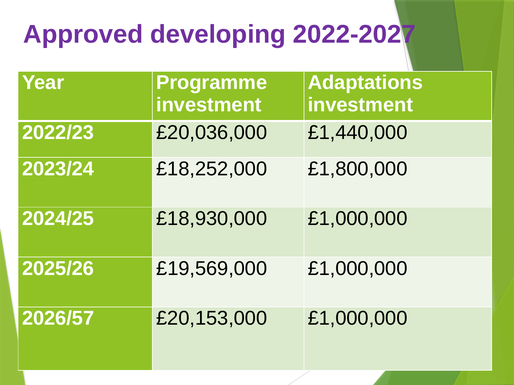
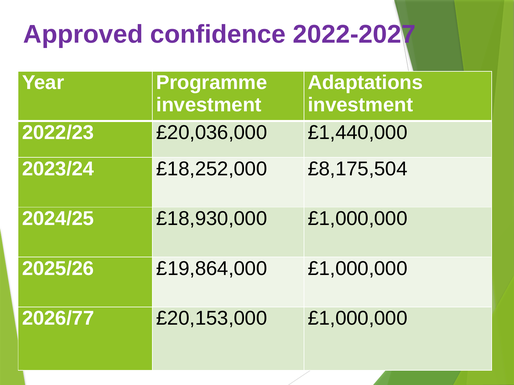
developing: developing -> confidence
£1,800,000: £1,800,000 -> £8,175,504
£19,569,000: £19,569,000 -> £19,864,000
2026/57: 2026/57 -> 2026/77
